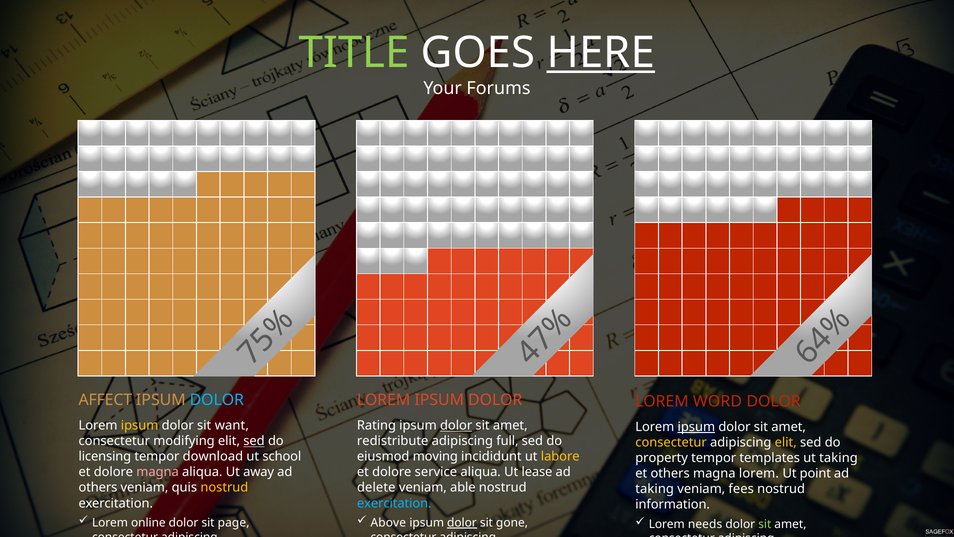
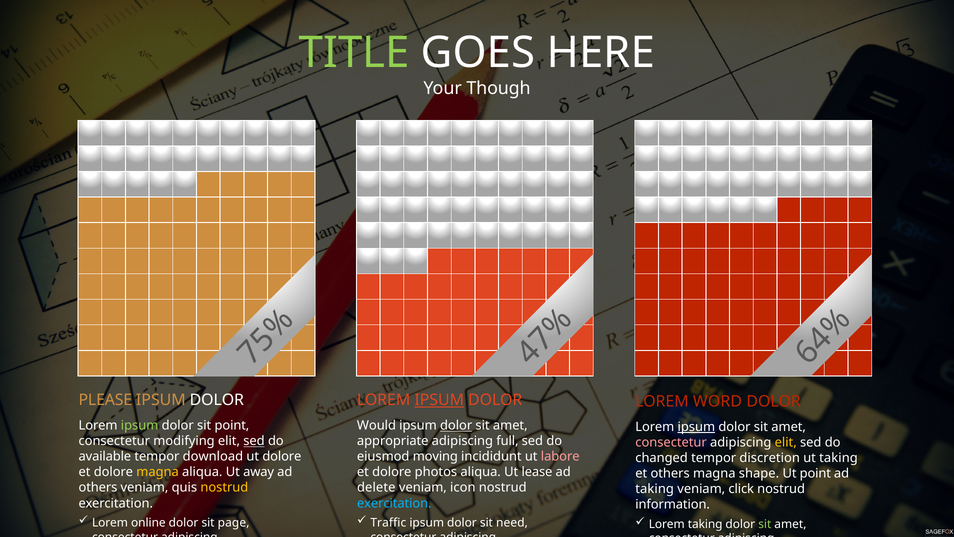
HERE underline: present -> none
Forums: Forums -> Though
AFFECT: AFFECT -> PLEASE
DOLOR at (217, 400) colour: light blue -> white
IPSUM at (439, 400) underline: none -> present
ipsum at (140, 425) colour: yellow -> light green
sit want: want -> point
Rating: Rating -> Would
redistribute: redistribute -> appropriate
consectetur at (671, 442) colour: yellow -> pink
licensing: licensing -> available
ut school: school -> dolore
labore colour: yellow -> pink
property: property -> changed
templates: templates -> discretion
magna at (158, 472) colour: pink -> yellow
service: service -> photos
magna lorem: lorem -> shape
able: able -> icon
fees: fees -> click
Above: Above -> Traffic
dolor at (462, 522) underline: present -> none
gone: gone -> need
Lorem needs: needs -> taking
